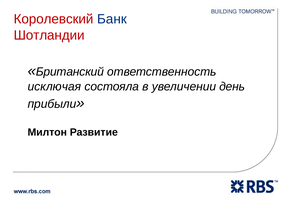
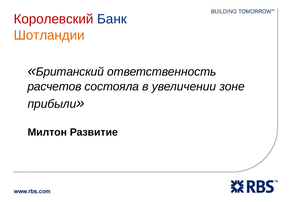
Шотландии colour: red -> orange
исключая: исключая -> расчетов
день: день -> зоне
